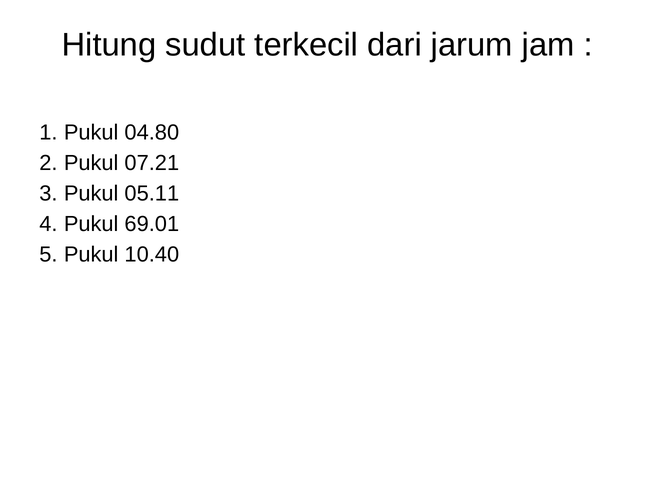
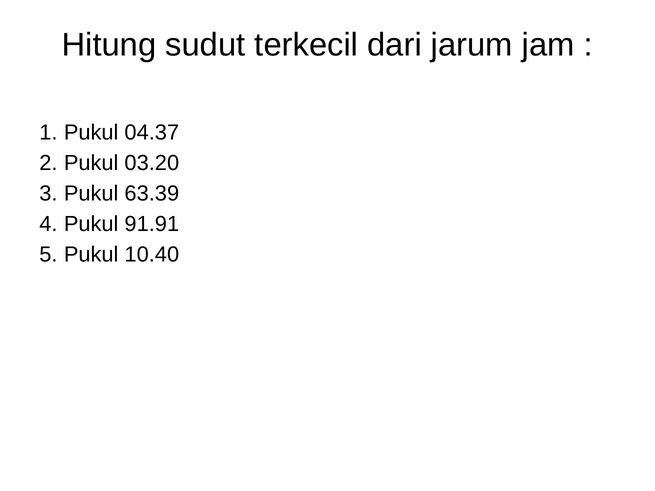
04.80: 04.80 -> 04.37
07.21: 07.21 -> 03.20
05.11: 05.11 -> 63.39
69.01: 69.01 -> 91.91
